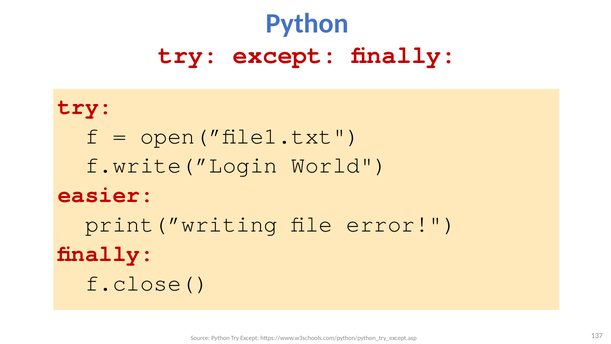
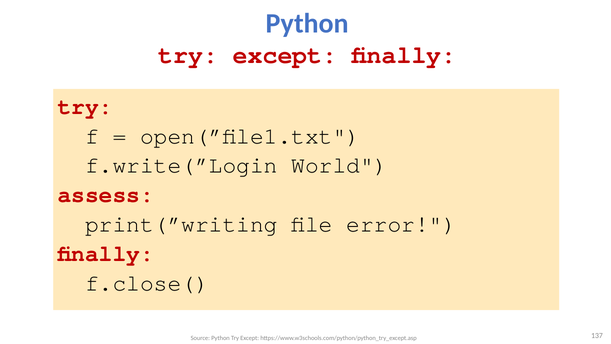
easier: easier -> assess
